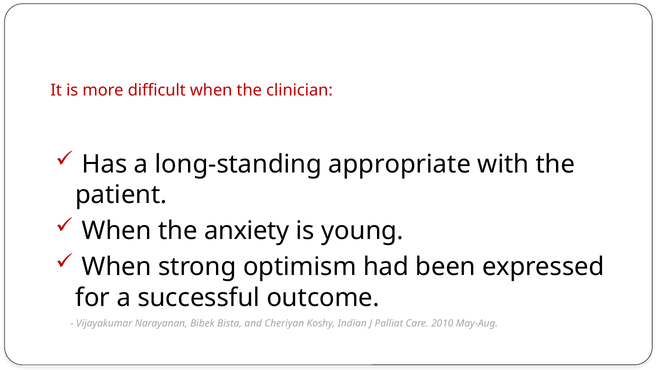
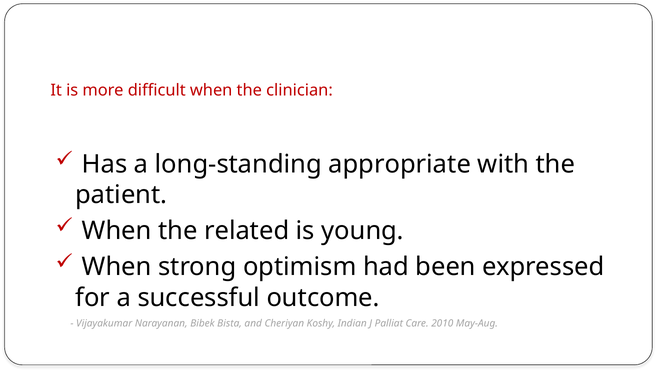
anxiety: anxiety -> related
